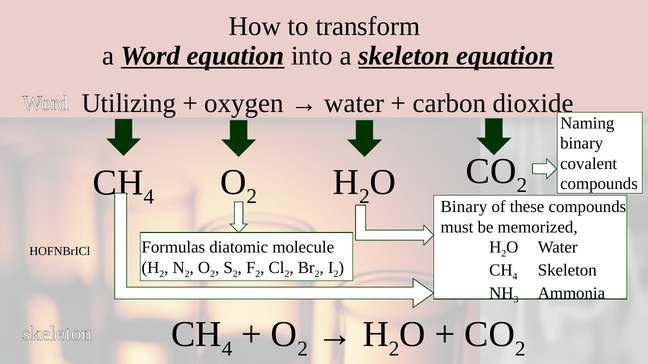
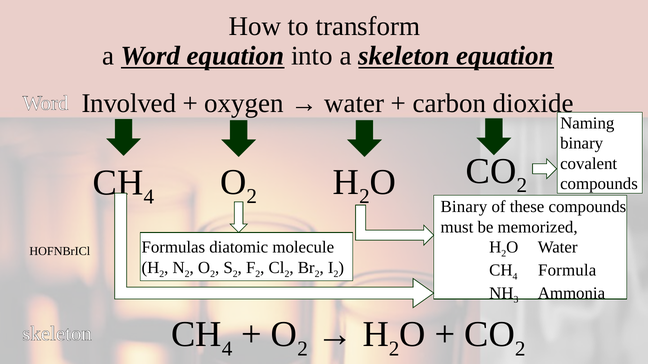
Utilizing: Utilizing -> Involved
Skeleton at (567, 271): Skeleton -> Formula
